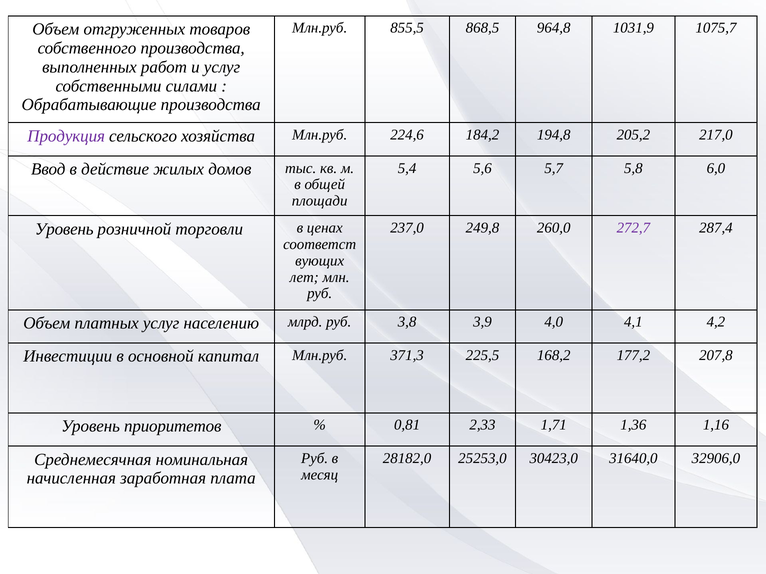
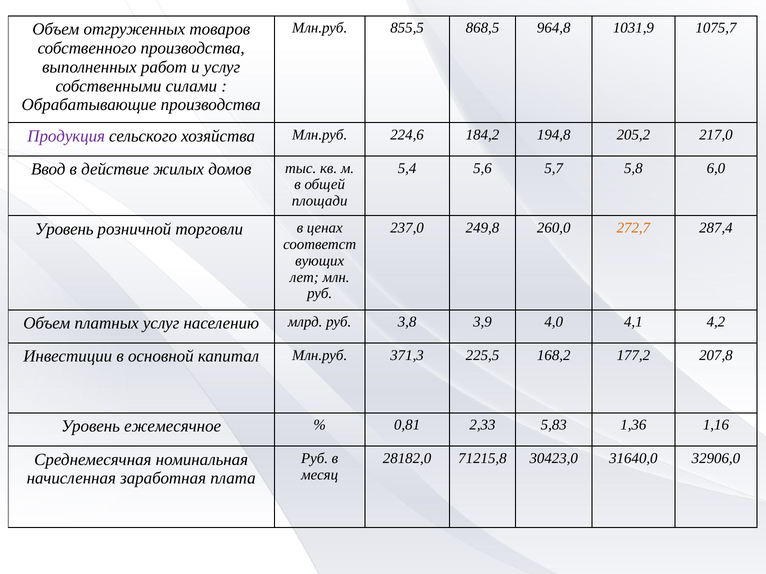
272,7 colour: purple -> orange
приоритетов: приоритетов -> ежемесячное
1,71: 1,71 -> 5,83
25253,0: 25253,0 -> 71215,8
